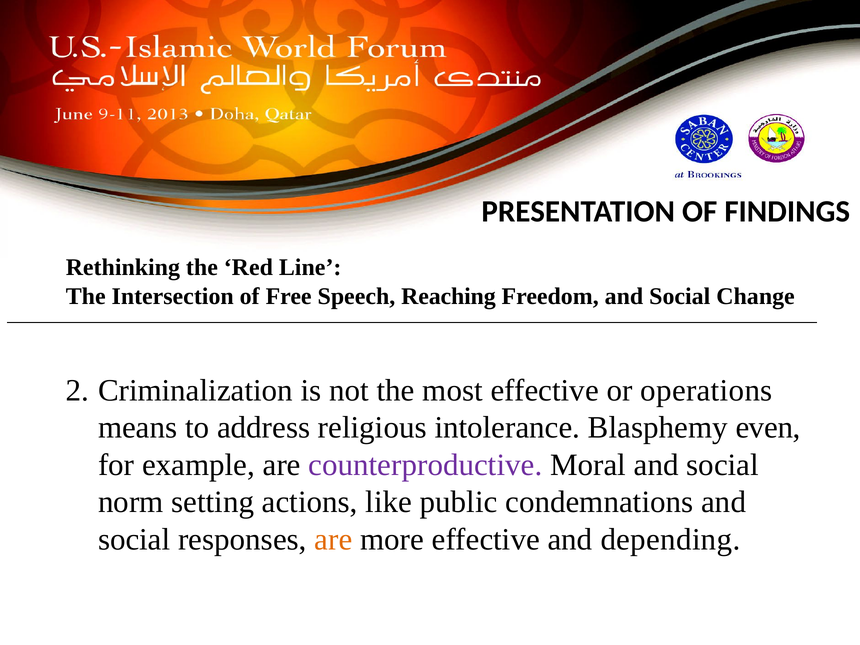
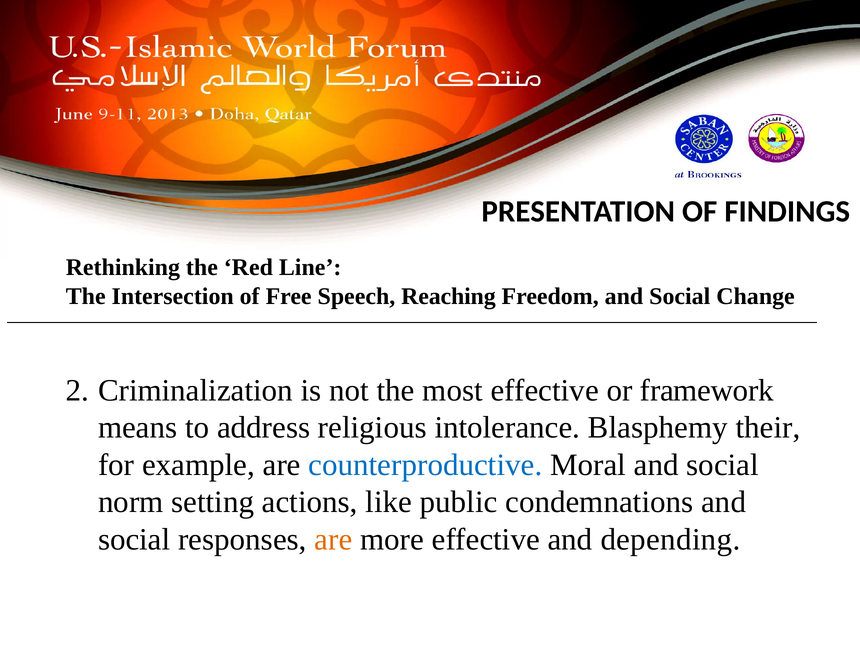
operations: operations -> framework
even: even -> their
counterproductive colour: purple -> blue
